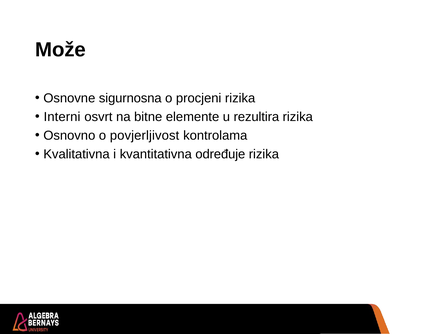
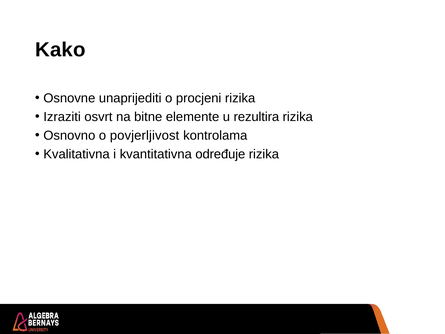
Može: Može -> Kako
sigurnosna: sigurnosna -> unaprijediti
Interni: Interni -> Izraziti
